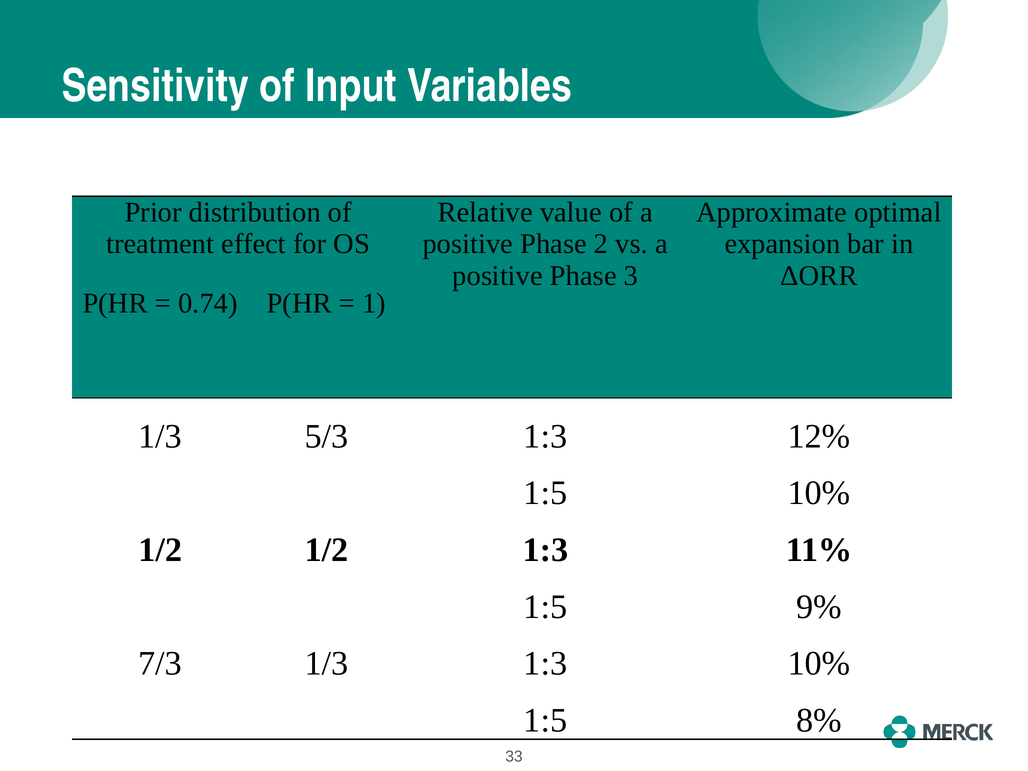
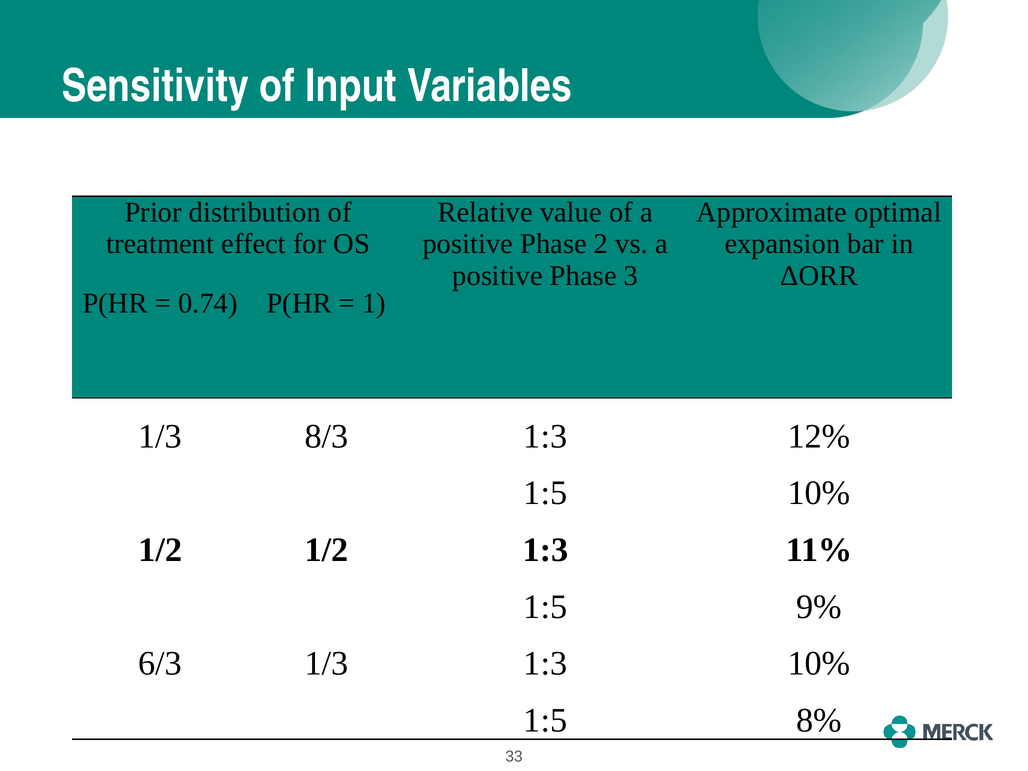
5/3: 5/3 -> 8/3
7/3: 7/3 -> 6/3
